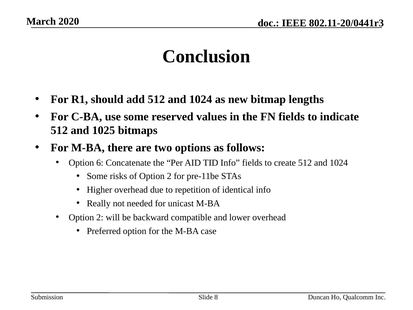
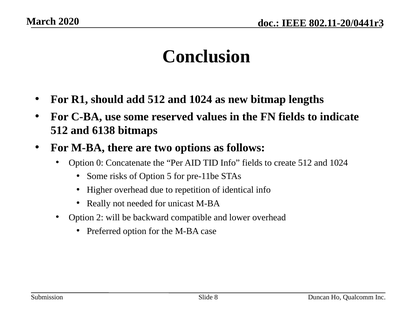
1025: 1025 -> 6138
6: 6 -> 0
of Option 2: 2 -> 5
